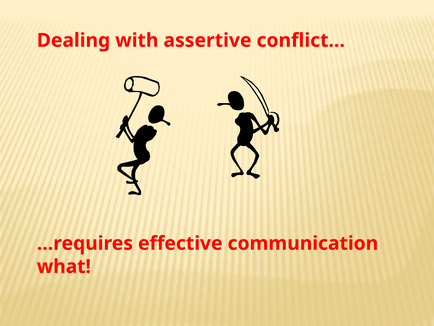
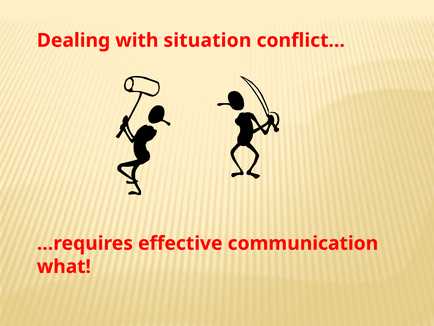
assertive: assertive -> situation
